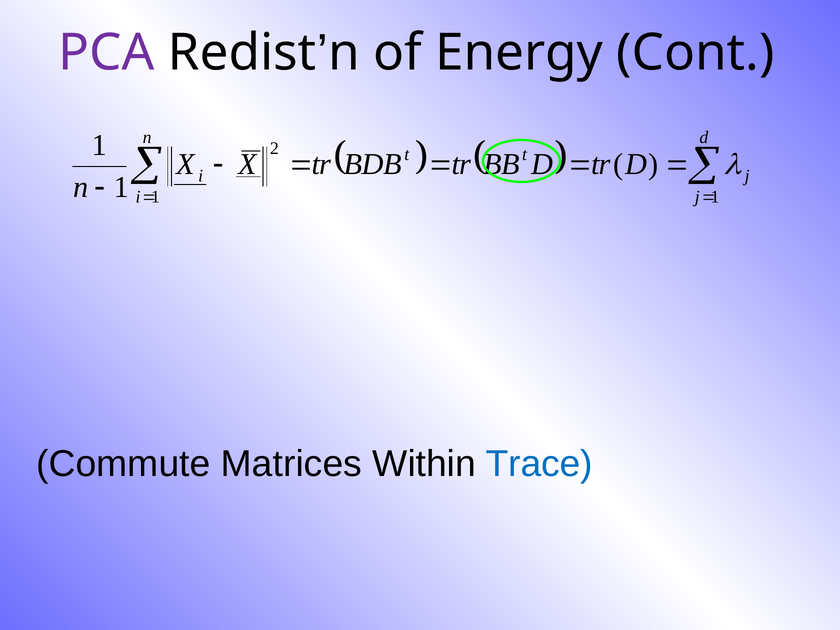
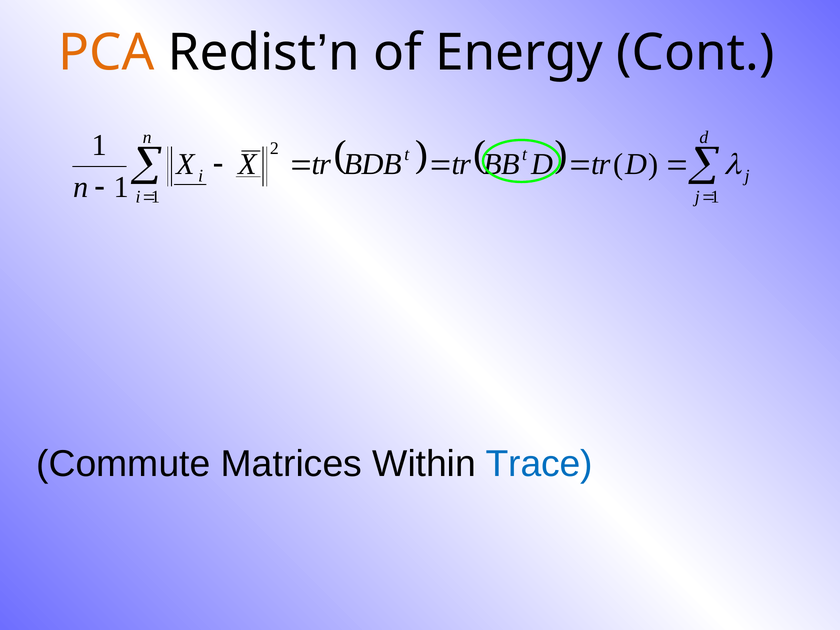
PCA colour: purple -> orange
